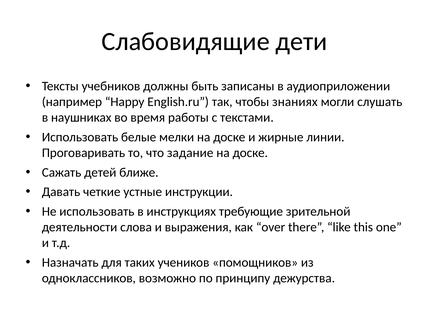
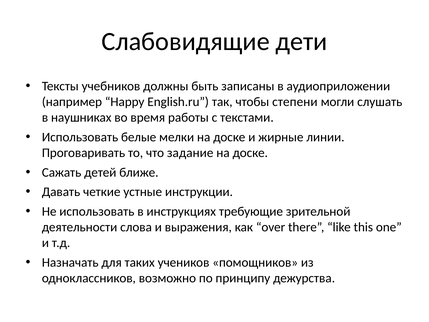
знаниях: знаниях -> степени
